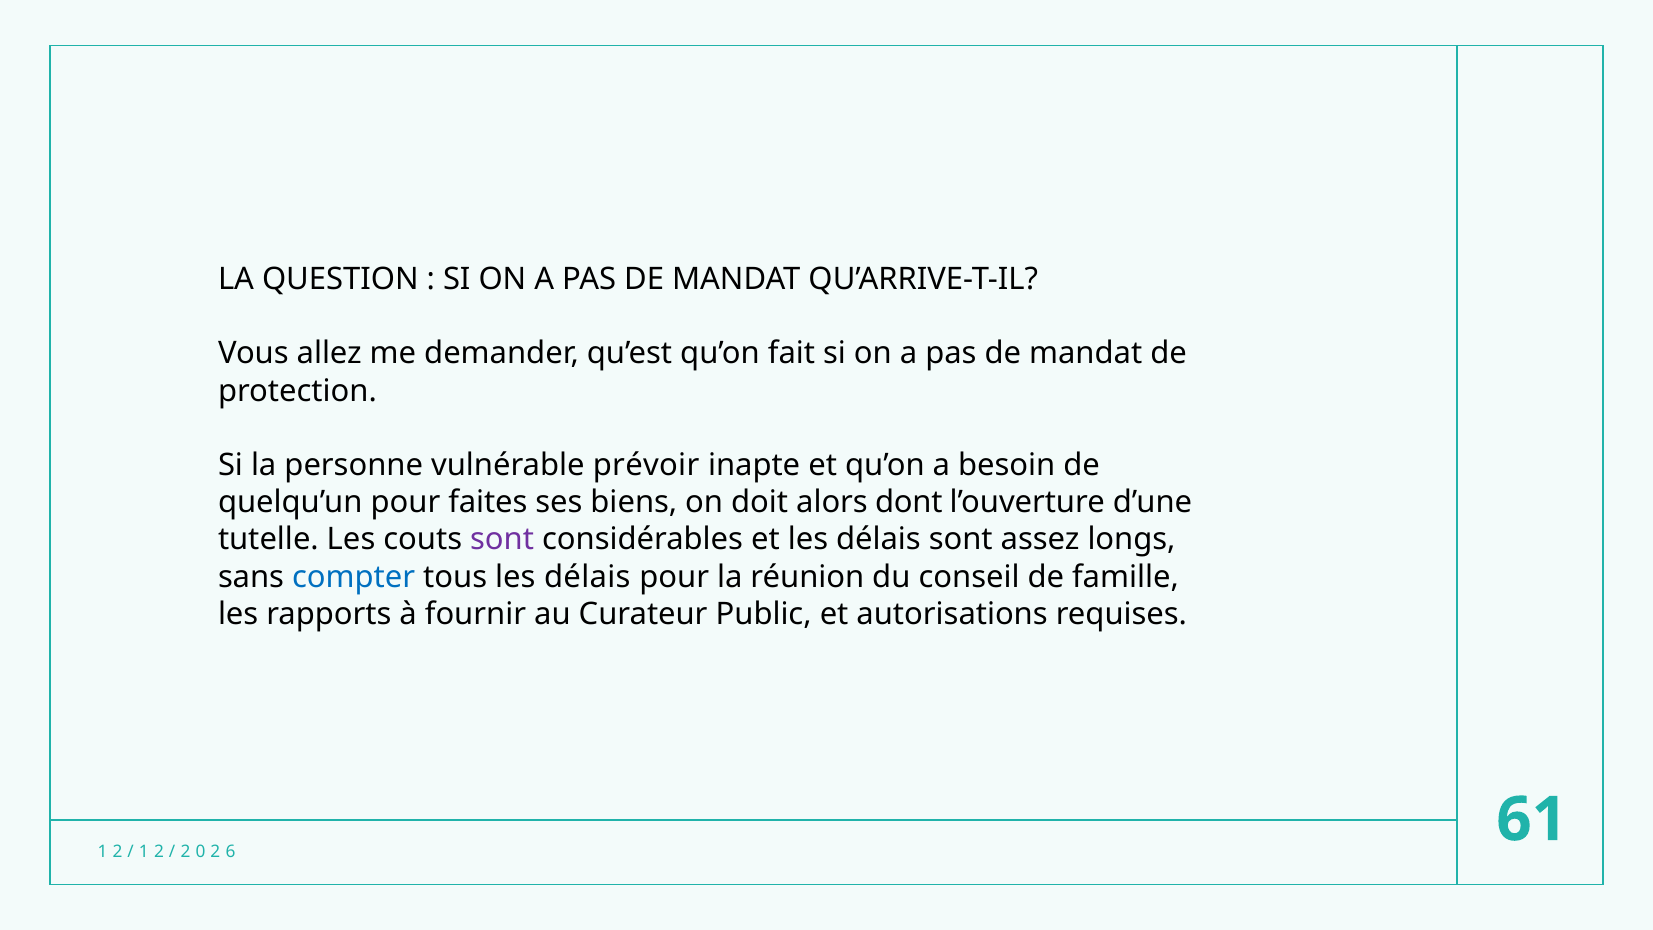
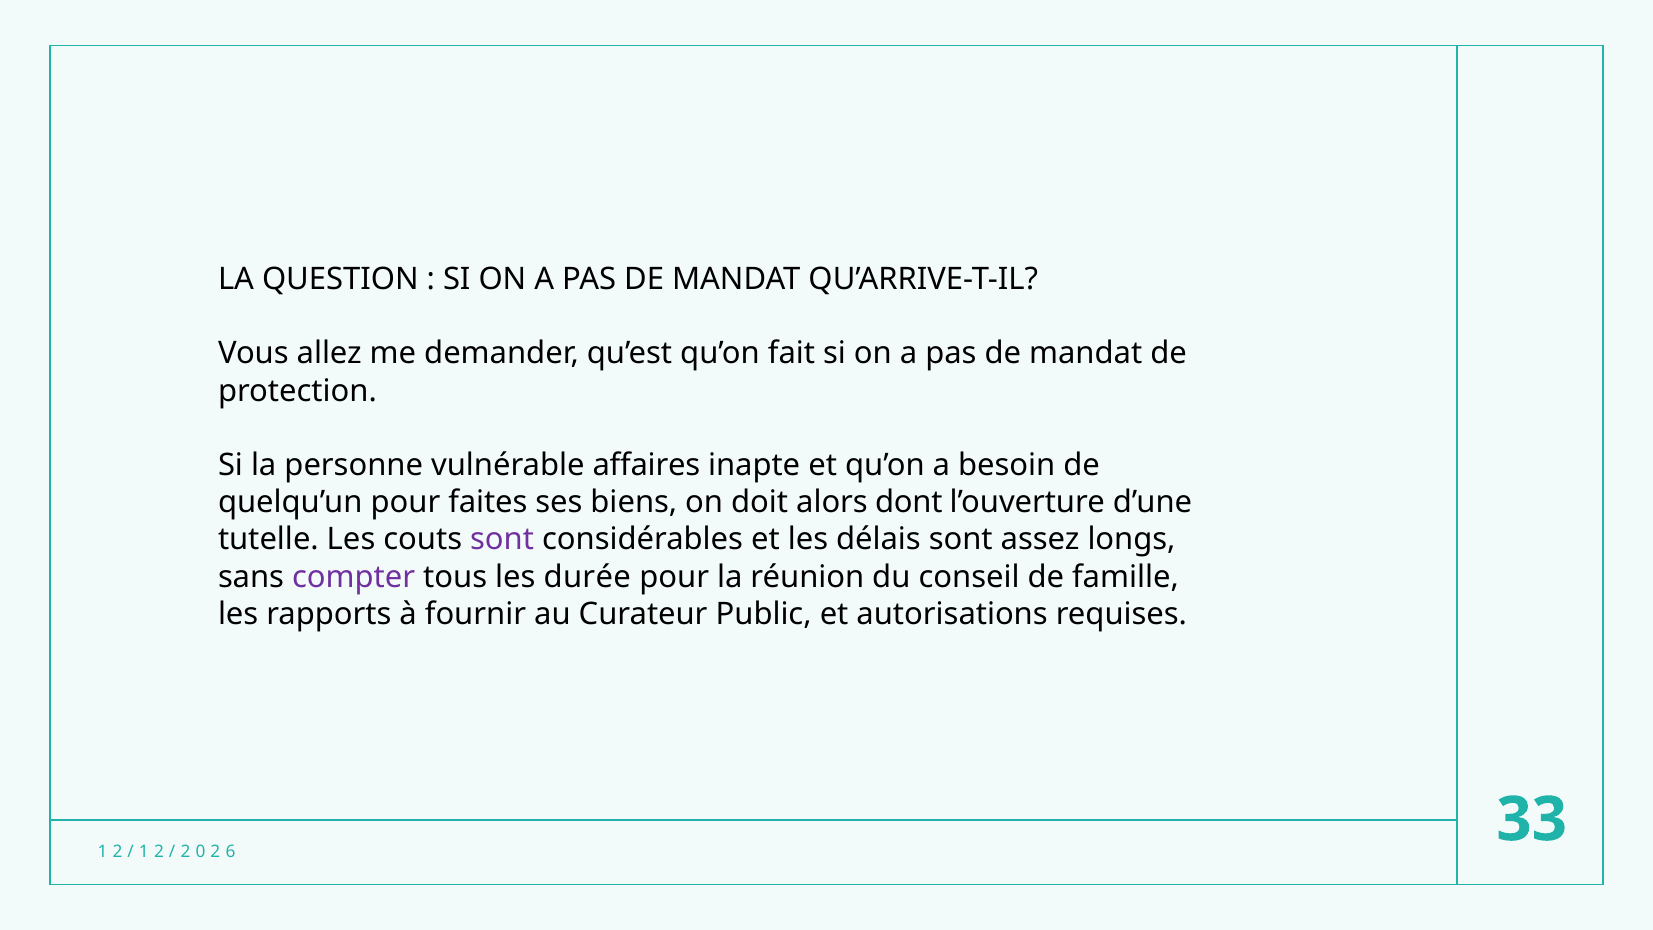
prévoir: prévoir -> affaires
compter colour: blue -> purple
tous les délais: délais -> durée
61: 61 -> 33
